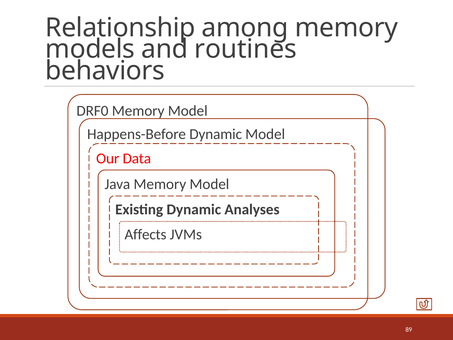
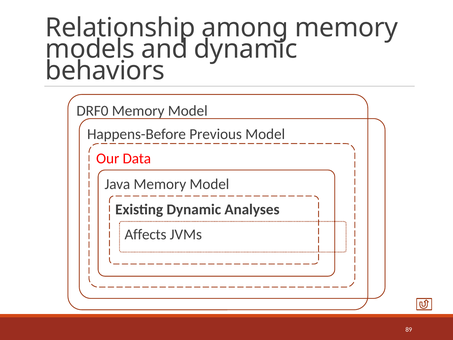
and routines: routines -> dynamic
Happens-Before Dynamic: Dynamic -> Previous
